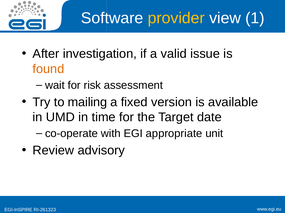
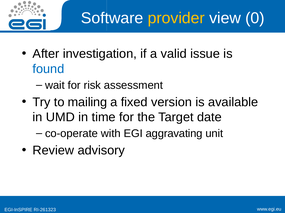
1: 1 -> 0
found colour: orange -> blue
appropriate: appropriate -> aggravating
